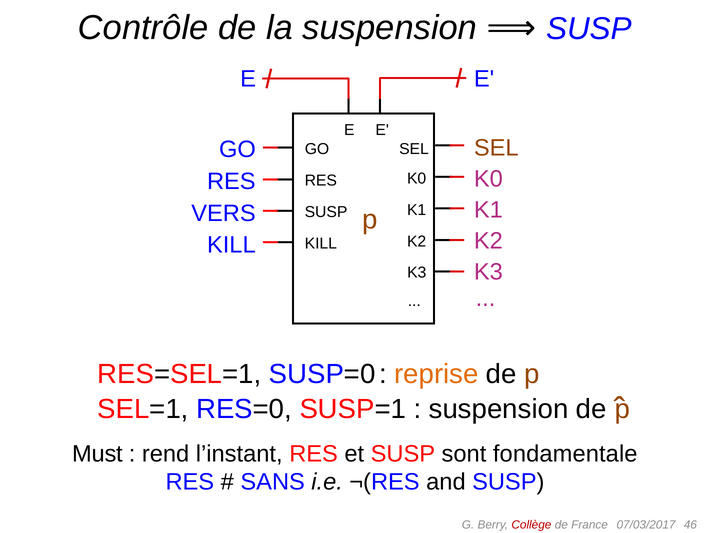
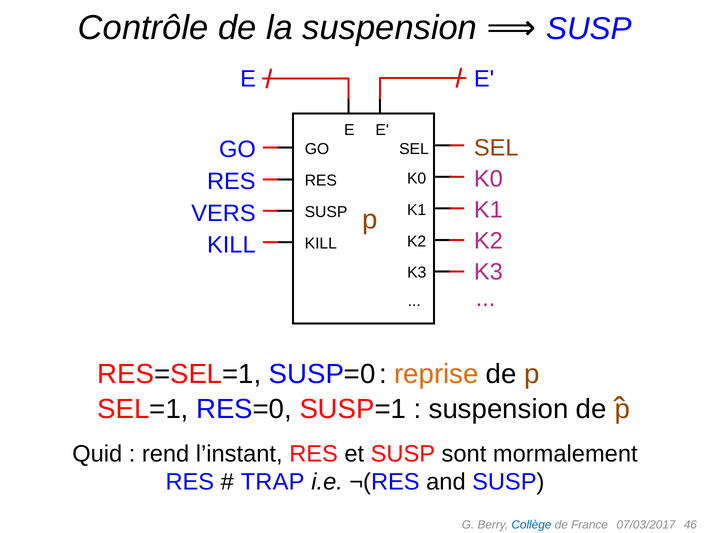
Must: Must -> Quid
fondamentale: fondamentale -> mormalement
SANS: SANS -> TRAP
Collège colour: red -> blue
